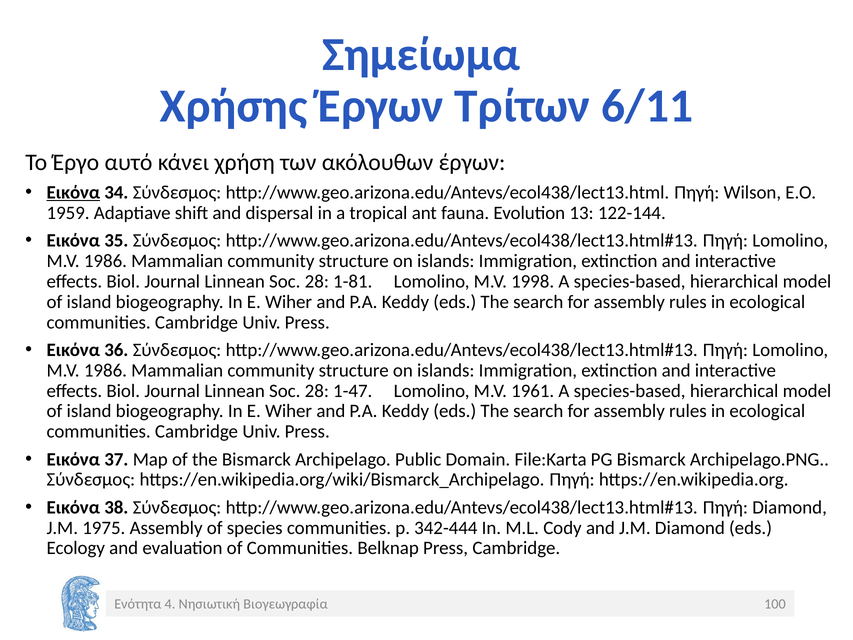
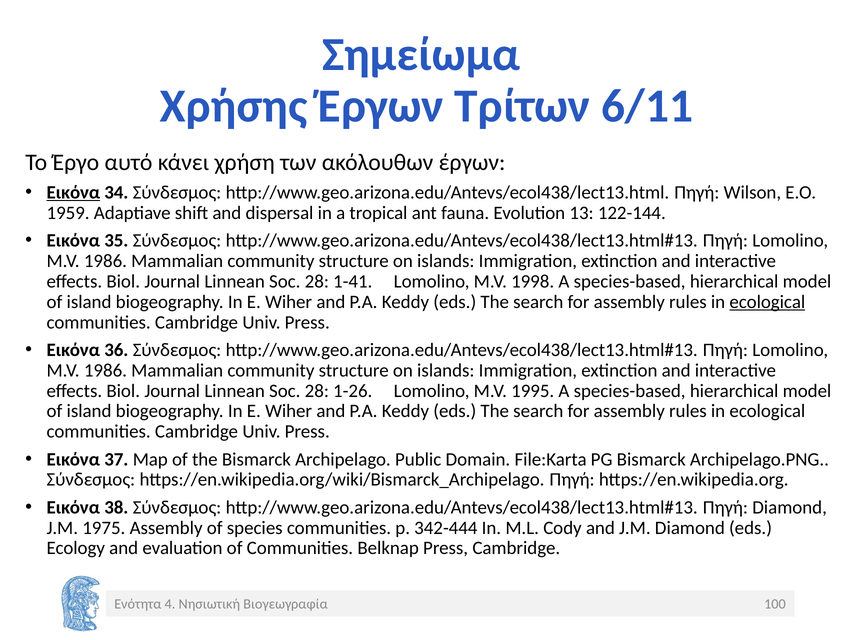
1-81: 1-81 -> 1-41
ecological at (767, 302) underline: none -> present
1-47: 1-47 -> 1-26
1961: 1961 -> 1995
